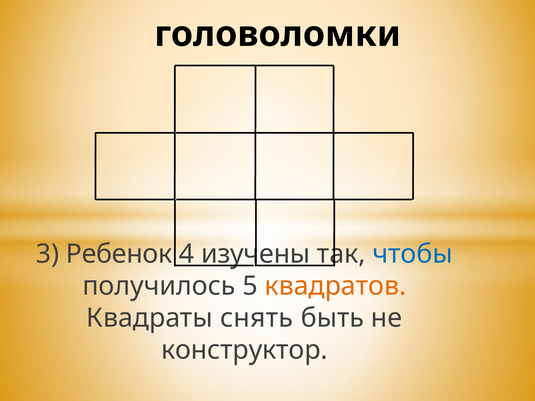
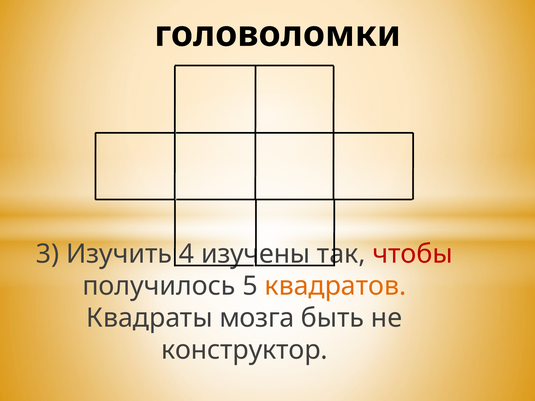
Ребенок: Ребенок -> Изучить
чтобы colour: blue -> red
снять: снять -> мозга
